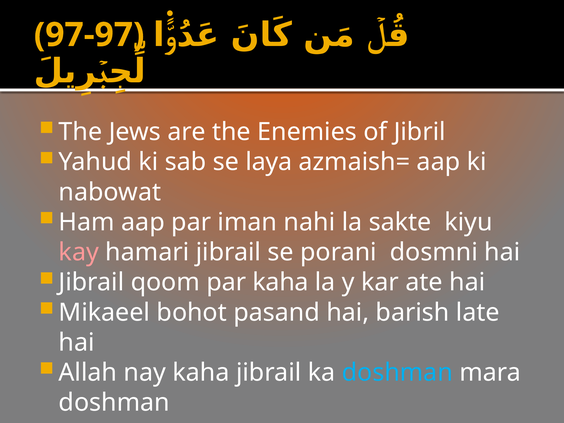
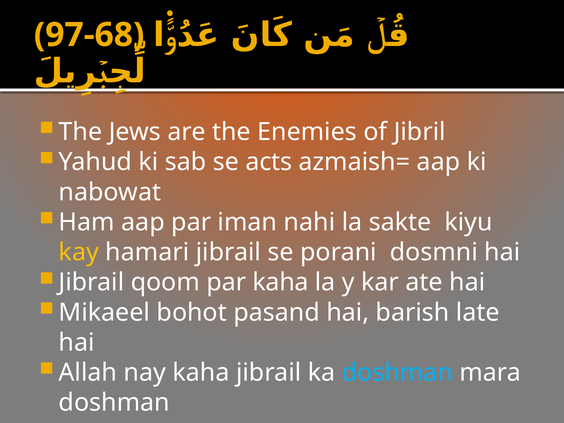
97-97: 97-97 -> 97-68
laya: laya -> acts
kay colour: pink -> yellow
